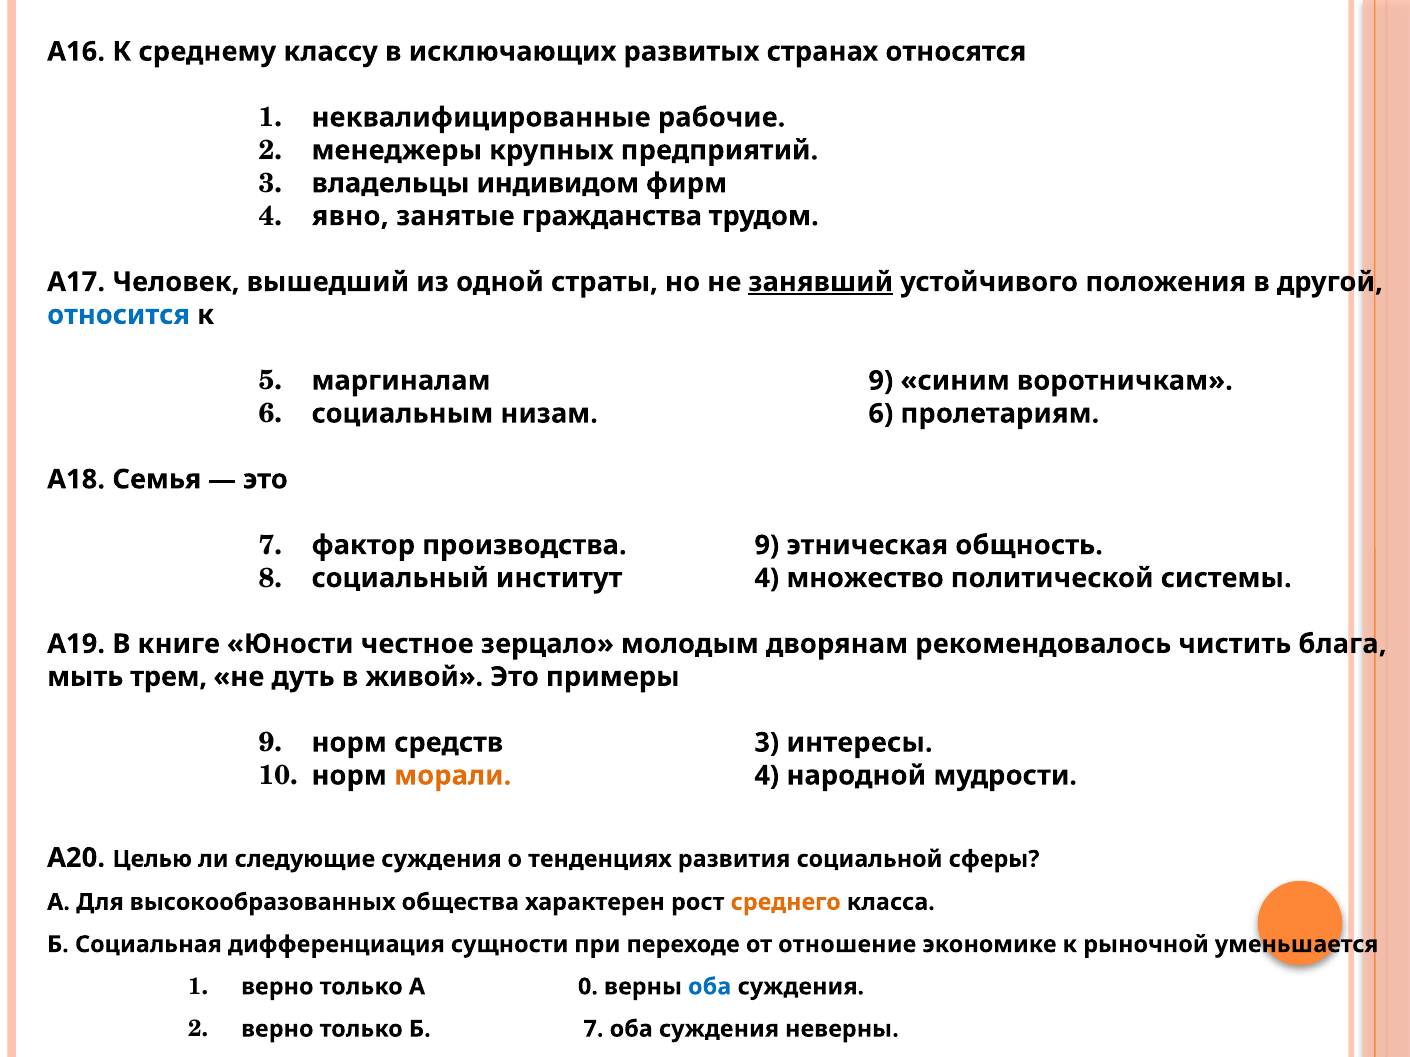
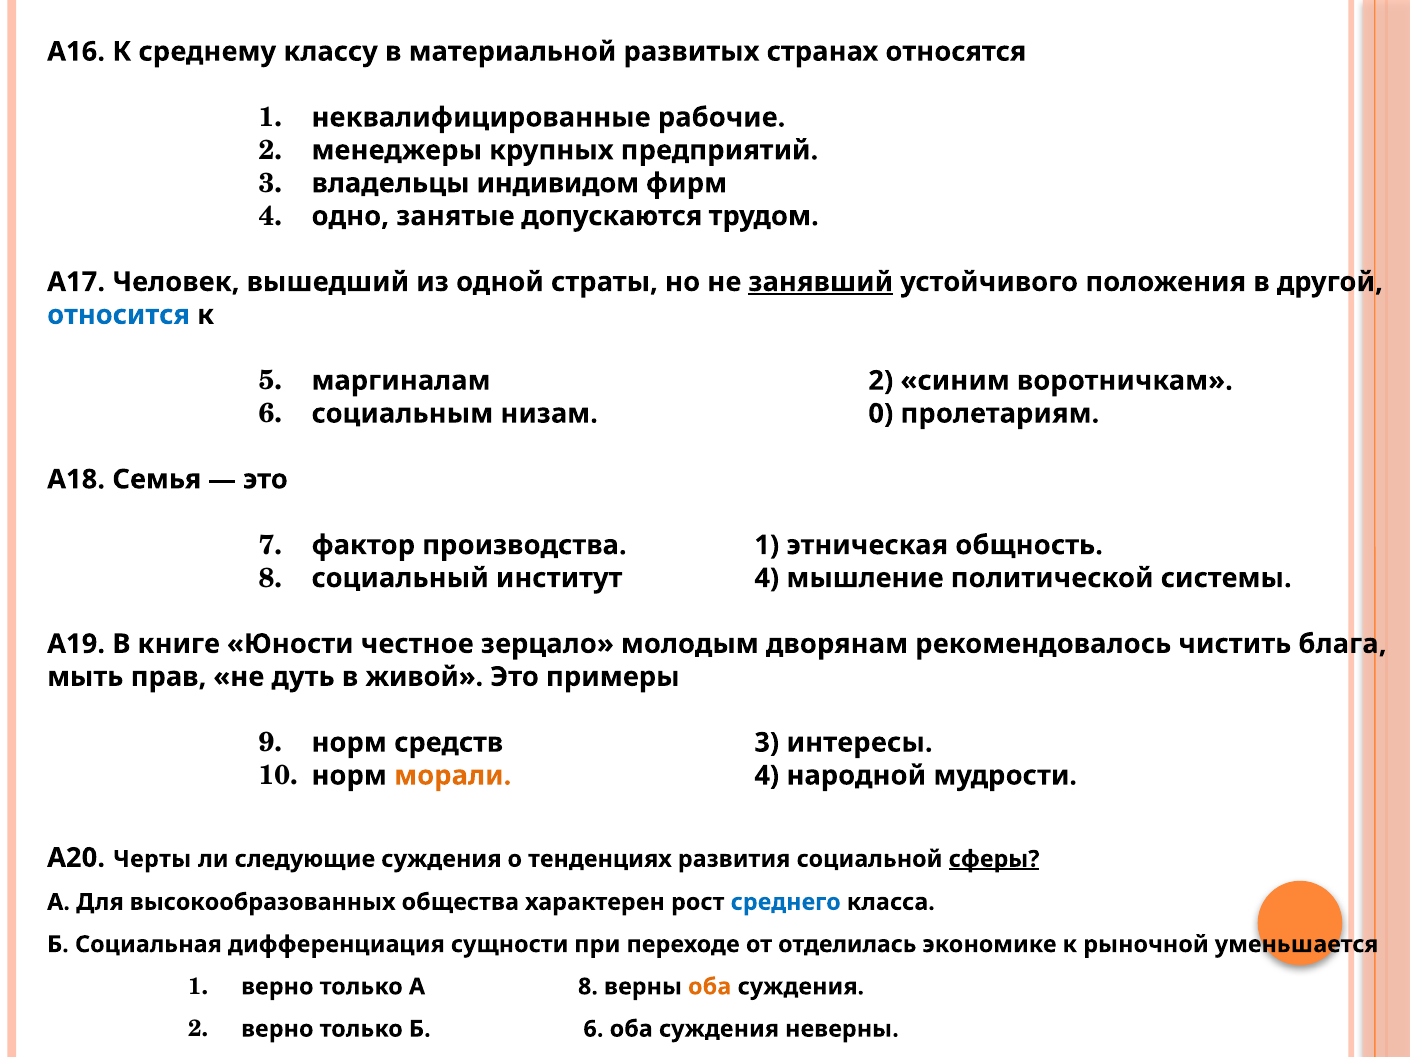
исключающих: исключающих -> материальной
явно: явно -> одно
гражданства: гражданства -> допускаются
маргиналам 9: 9 -> 2
низам 6: 6 -> 0
производства 9: 9 -> 1
множество: множество -> мышление
трем: трем -> прав
Целью: Целью -> Черты
сферы underline: none -> present
среднего colour: orange -> blue
отношение: отношение -> отделилась
А 0: 0 -> 8
оба at (710, 987) colour: blue -> orange
Б 7: 7 -> 6
